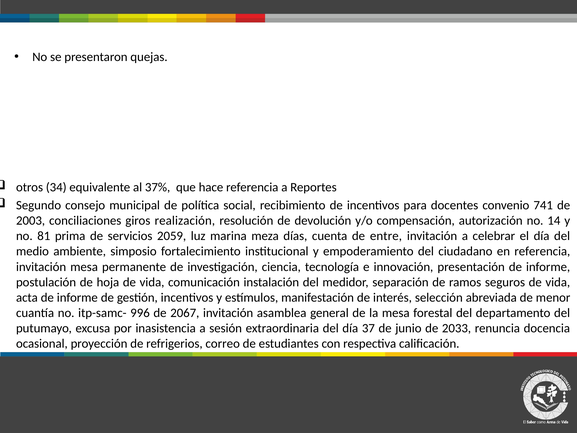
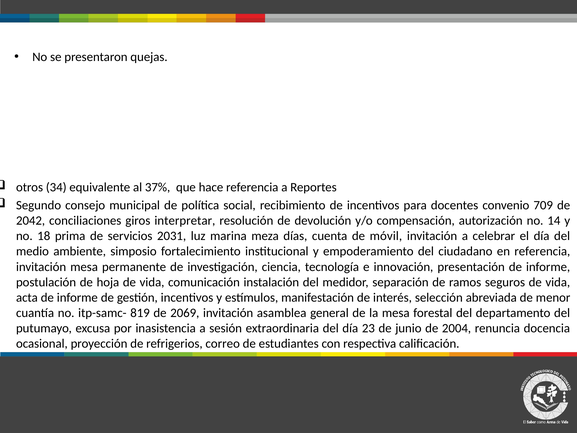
741: 741 -> 709
2003: 2003 -> 2042
realización: realización -> interpretar
81: 81 -> 18
2059: 2059 -> 2031
entre: entre -> móvil
996: 996 -> 819
2067: 2067 -> 2069
37: 37 -> 23
2033: 2033 -> 2004
